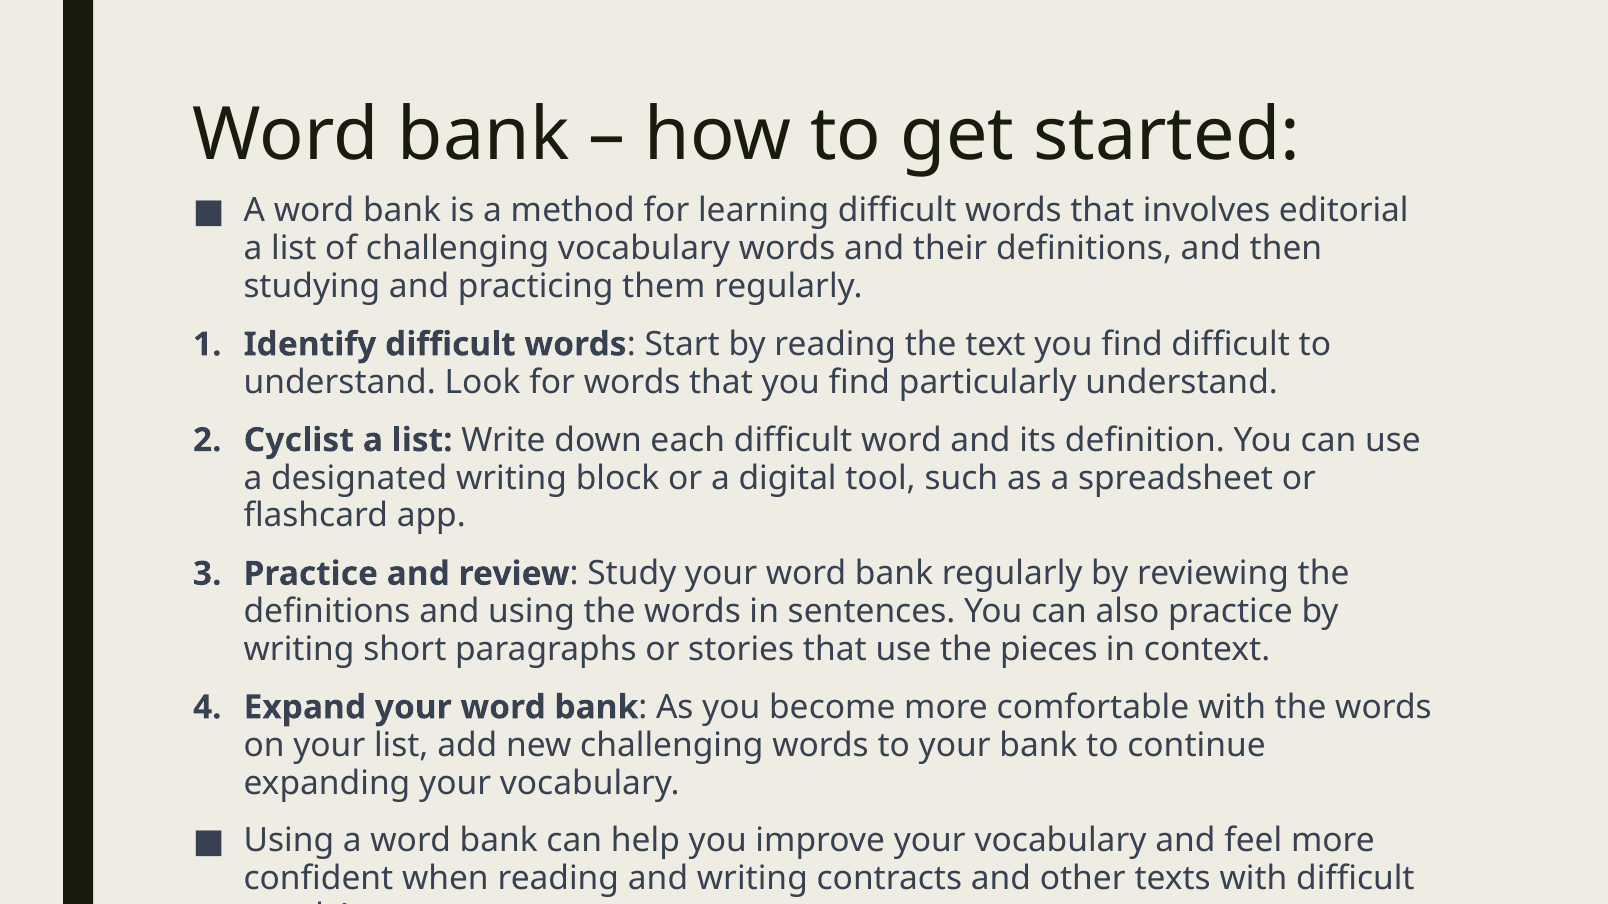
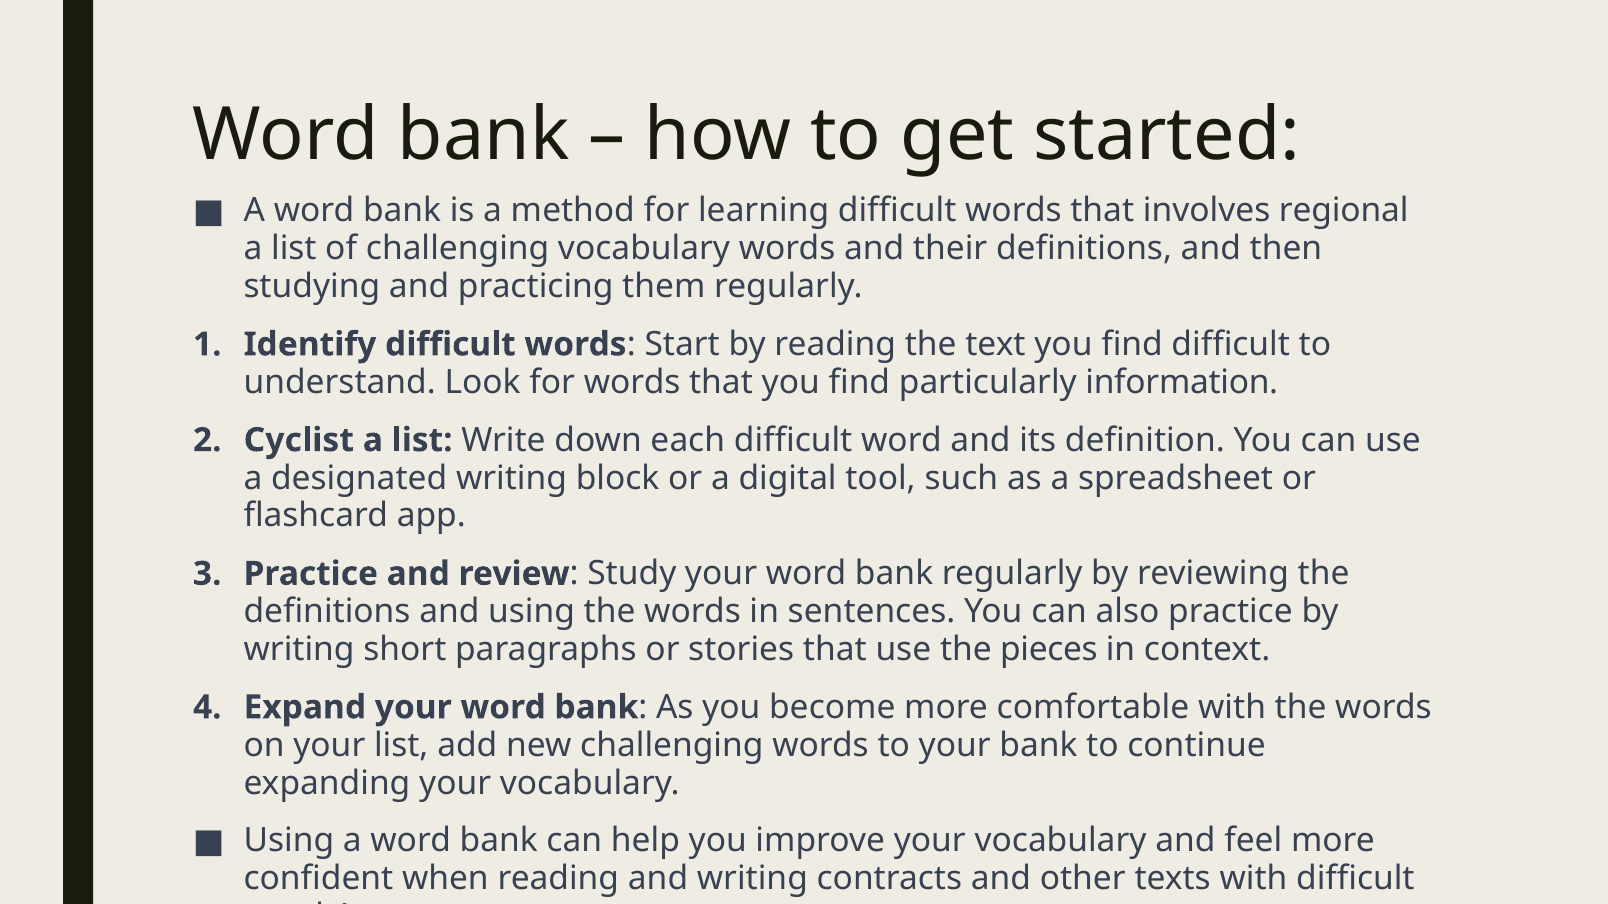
editorial: editorial -> regional
particularly understand: understand -> information
